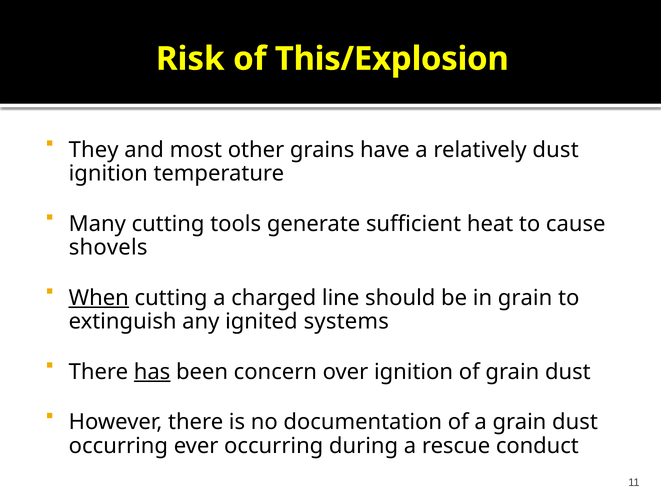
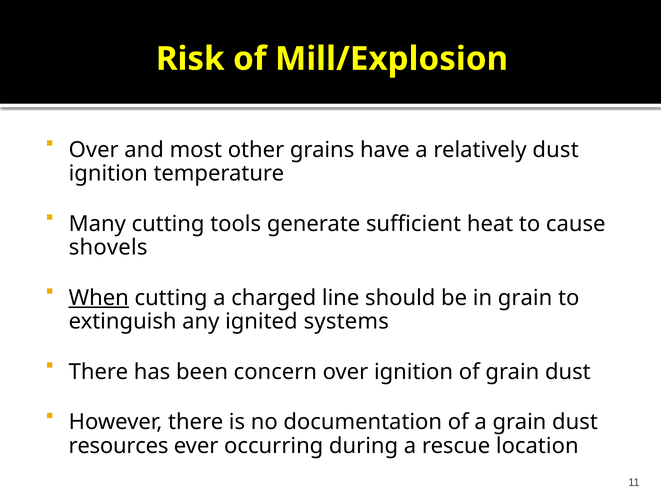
This/Explosion: This/Explosion -> Mill/Explosion
They at (94, 150): They -> Over
has underline: present -> none
occurring at (118, 446): occurring -> resources
conduct: conduct -> location
